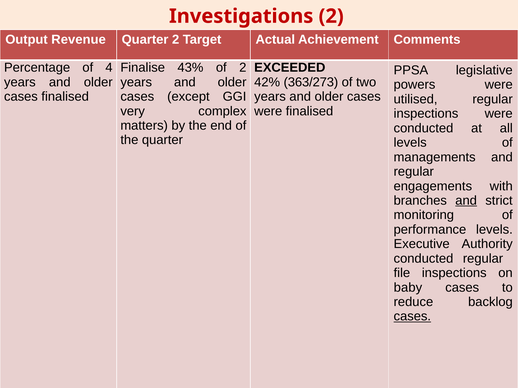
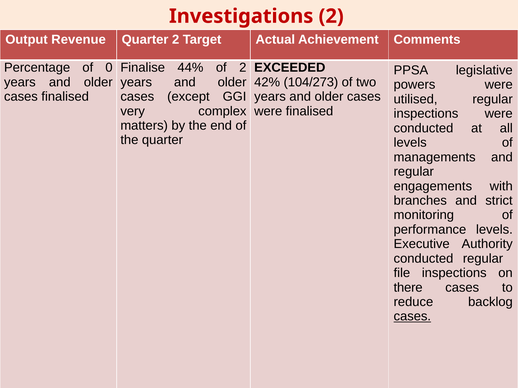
4: 4 -> 0
43%: 43% -> 44%
363/273: 363/273 -> 104/273
and at (466, 201) underline: present -> none
baby: baby -> there
